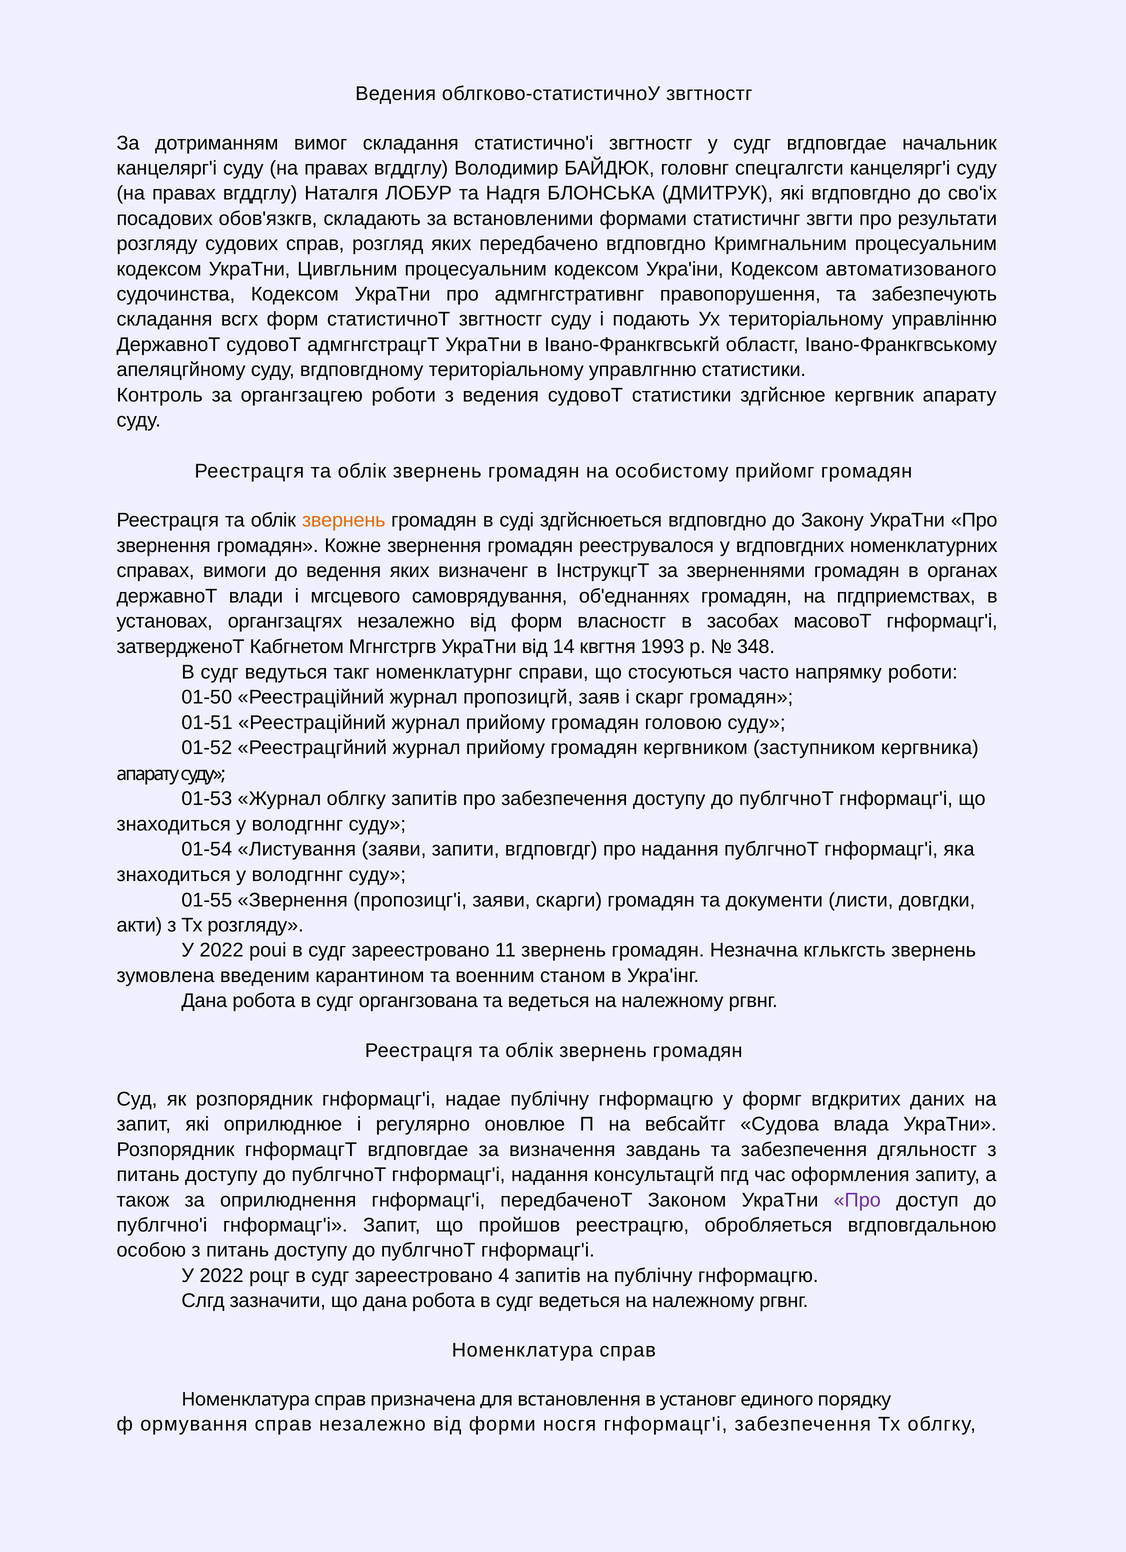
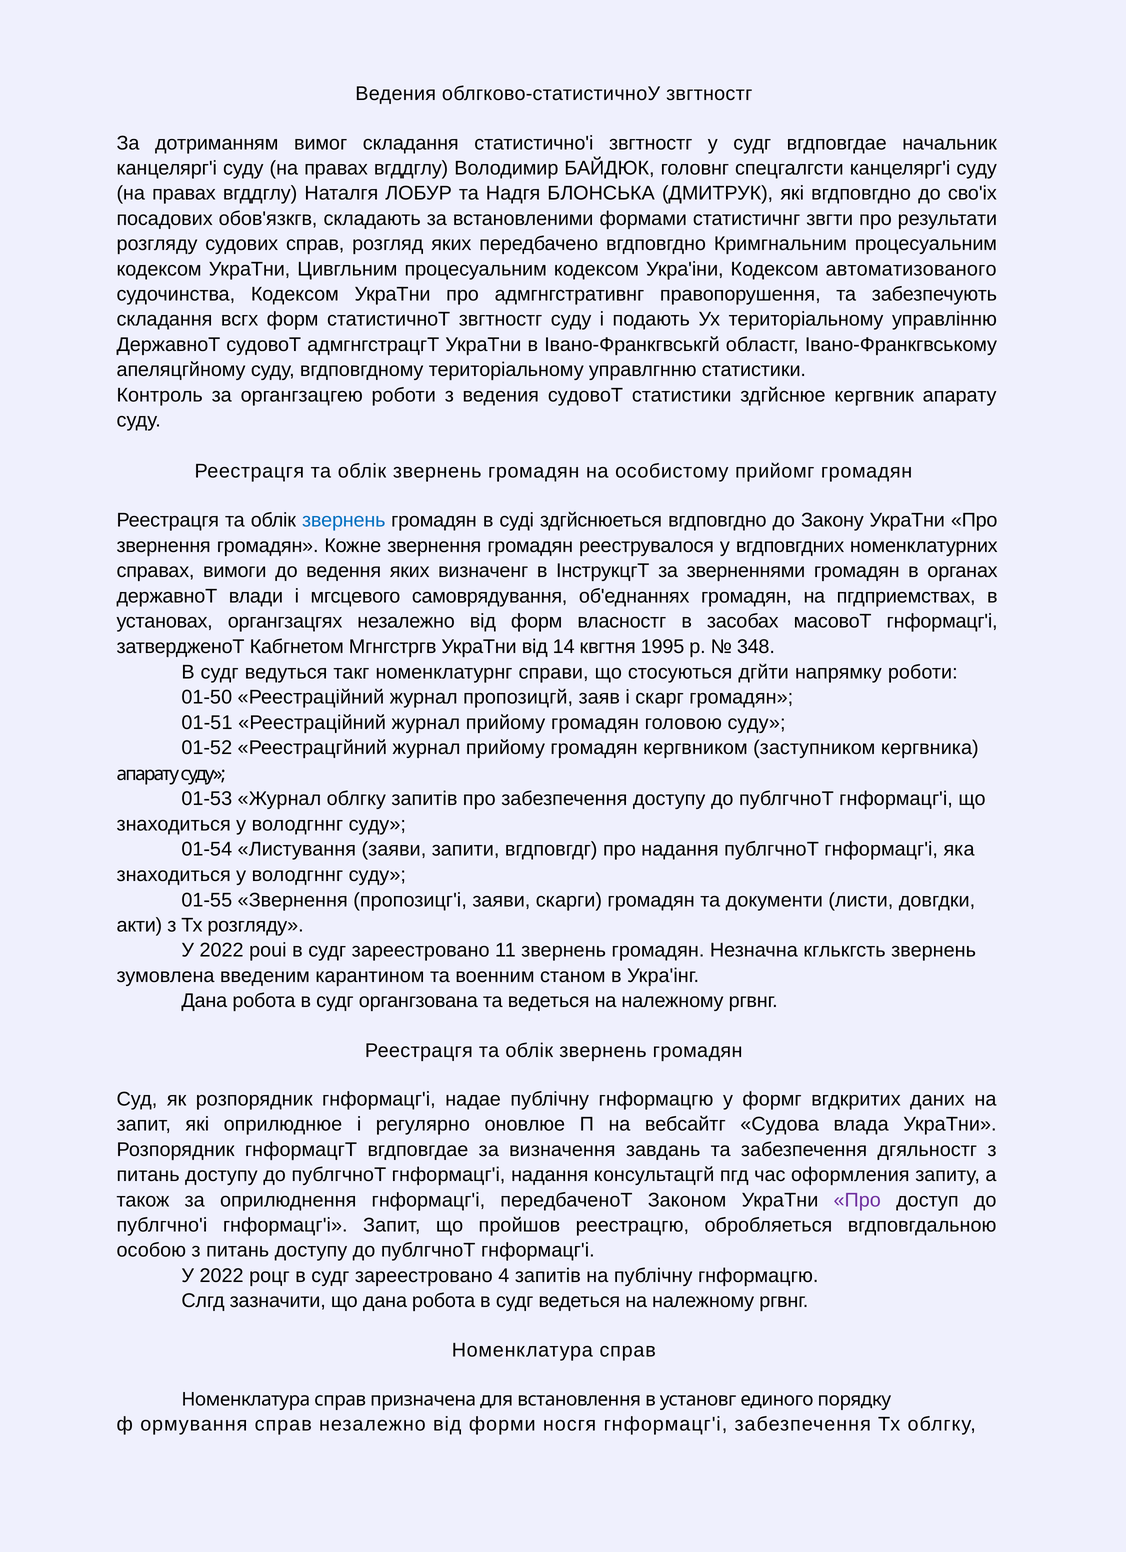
звернень at (344, 521) colour: orange -> blue
1993: 1993 -> 1995
часто: часто -> дгйти
